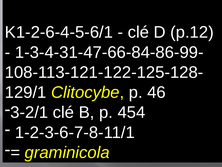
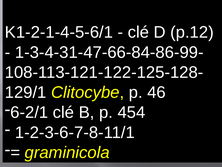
K1-2-6-4-5-6/1: K1-2-6-4-5-6/1 -> K1-2-1-4-5-6/1
3-2/1: 3-2/1 -> 6-2/1
